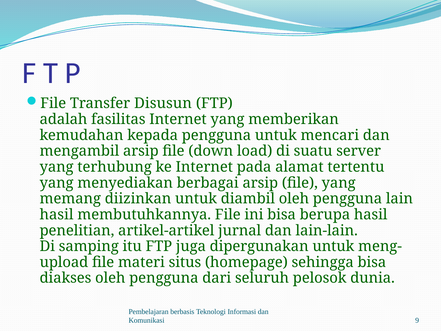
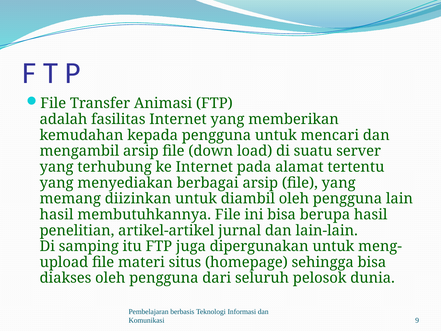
Disusun: Disusun -> Animasi
